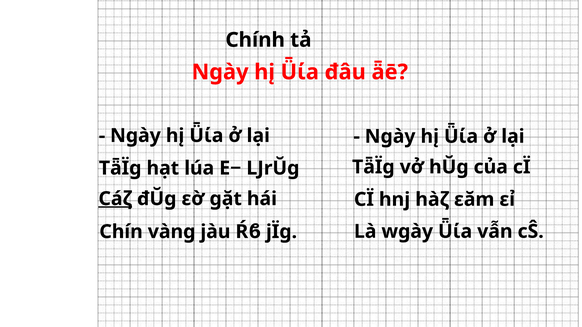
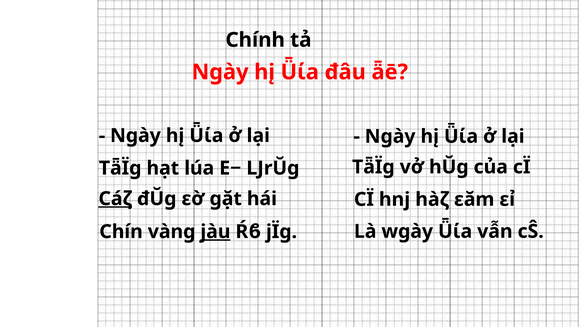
jàu underline: none -> present
